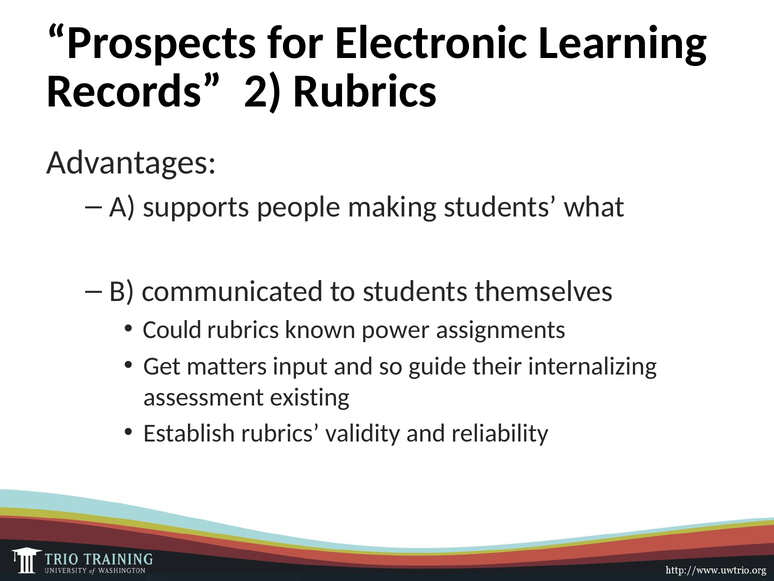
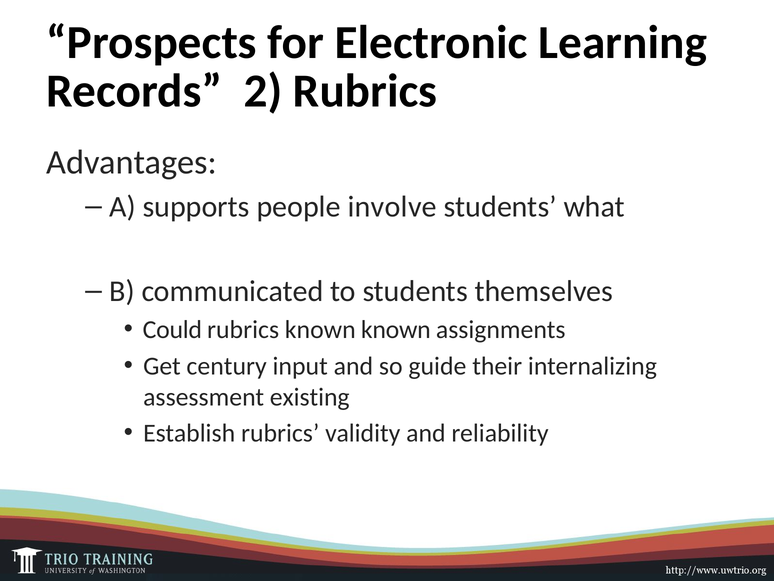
making: making -> involve
known power: power -> known
matters: matters -> century
